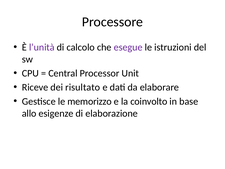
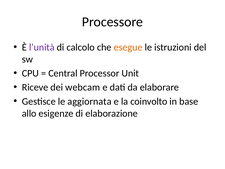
esegue colour: purple -> orange
risultato: risultato -> webcam
memorizzo: memorizzo -> aggiornata
